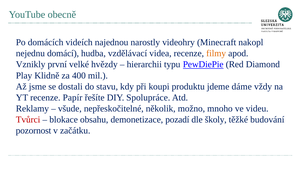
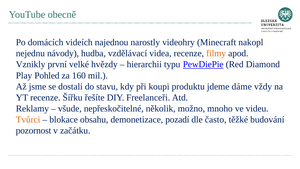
domácí: domácí -> návody
Klidně: Klidně -> Pohled
400: 400 -> 160
Papír: Papír -> Šířku
Spolupráce: Spolupráce -> Freelanceři
Tvůrci colour: red -> orange
školy: školy -> často
